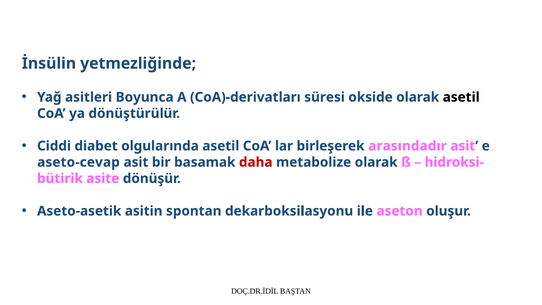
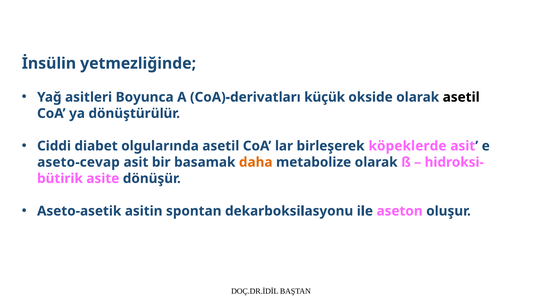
süresi: süresi -> küçük
arasındadır: arasındadır -> köpeklerde
daha colour: red -> orange
